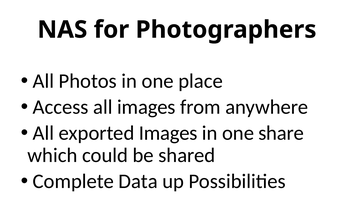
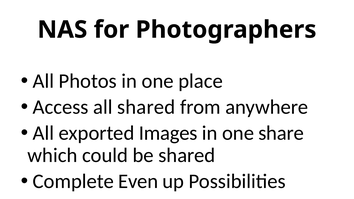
all images: images -> shared
Data: Data -> Even
